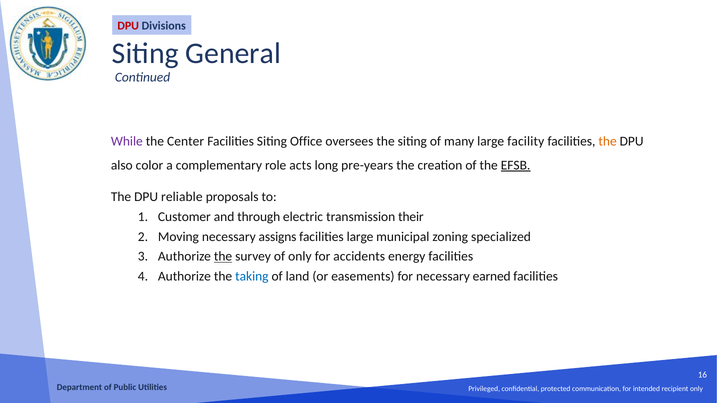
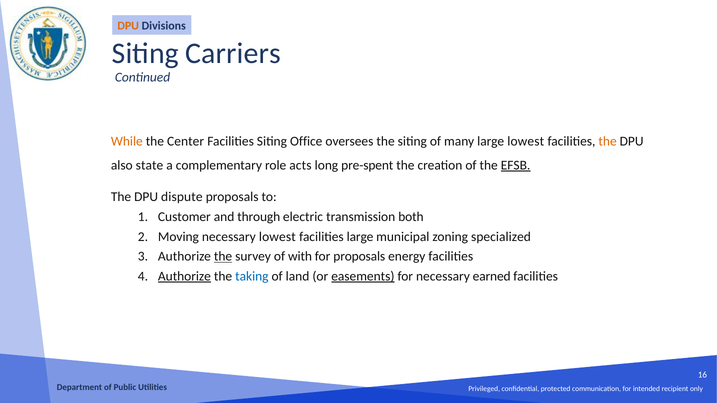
DPU at (128, 26) colour: red -> orange
General: General -> Carriers
While colour: purple -> orange
large facility: facility -> lowest
color: color -> state
pre-years: pre-years -> pre-spent
reliable: reliable -> dispute
their: their -> both
necessary assigns: assigns -> lowest
of only: only -> with
for accidents: accidents -> proposals
Authorize at (184, 277) underline: none -> present
easements underline: none -> present
